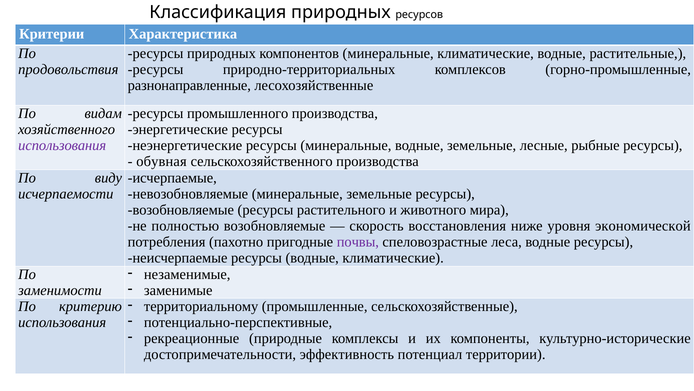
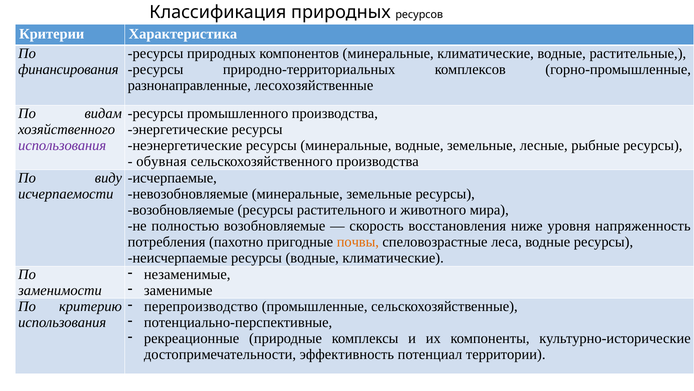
продовольствия: продовольствия -> финансирования
экономической: экономической -> напряженность
почвы colour: purple -> orange
территориальному: территориальному -> перепроизводство
